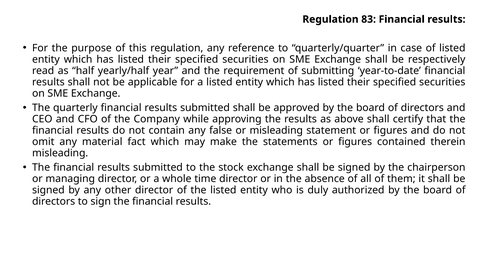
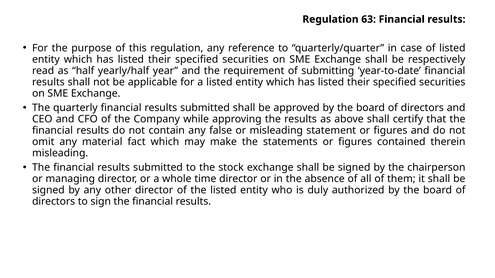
83: 83 -> 63
